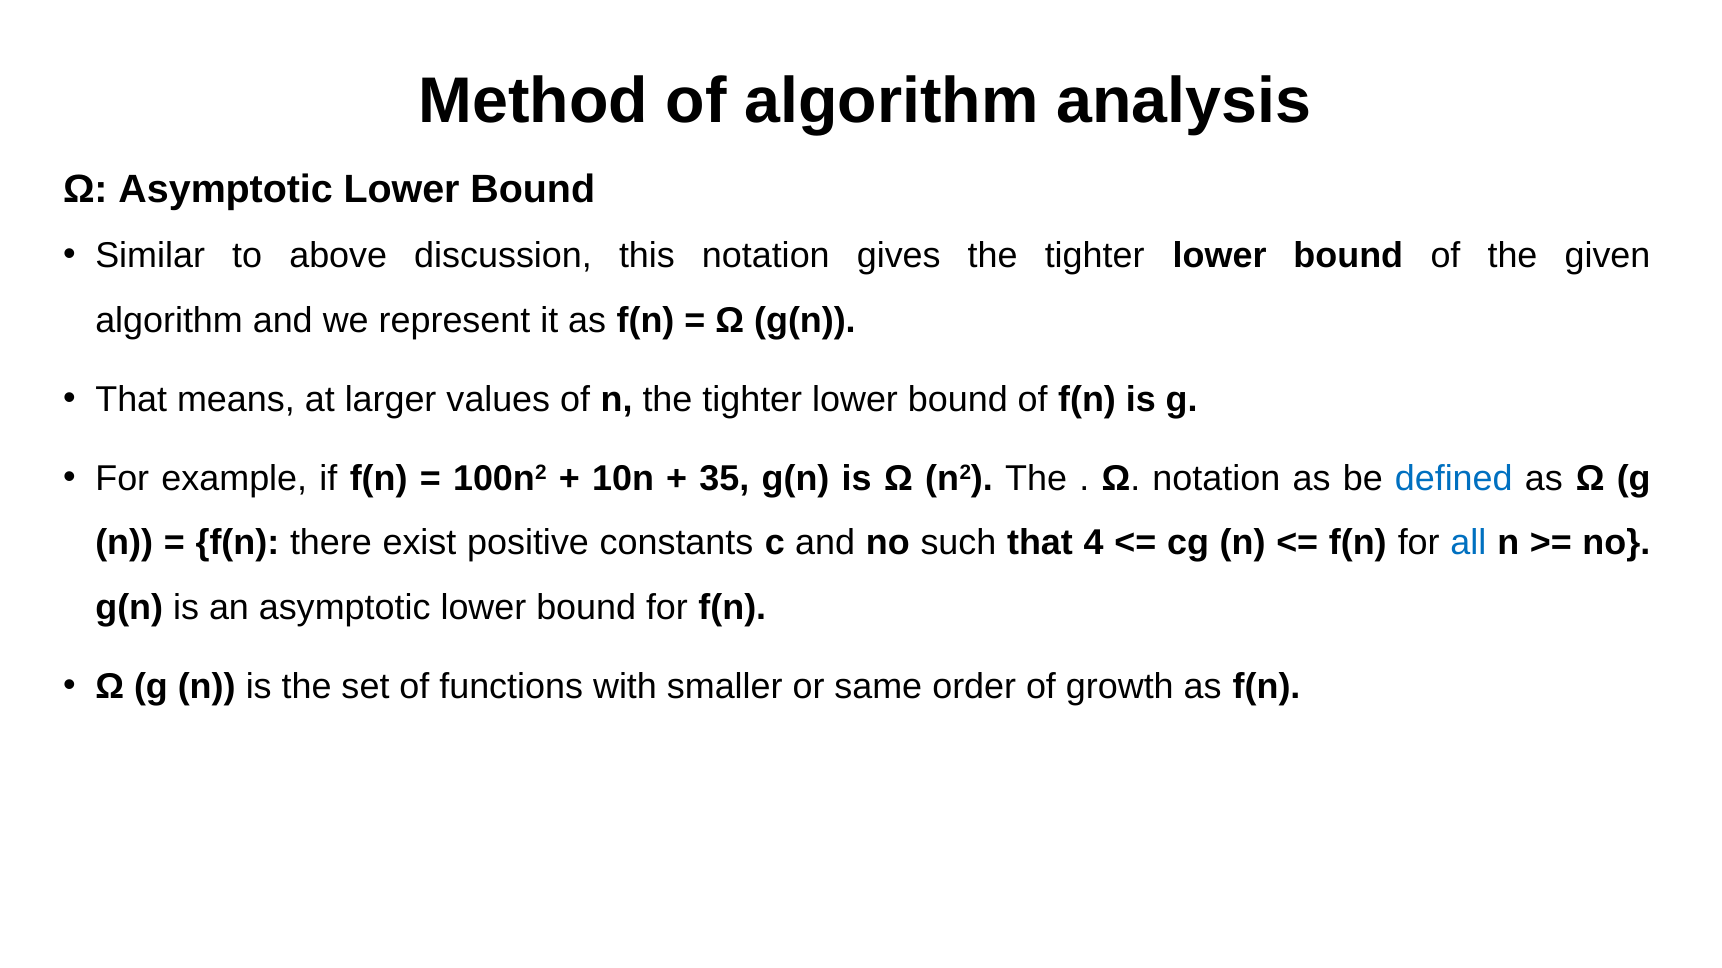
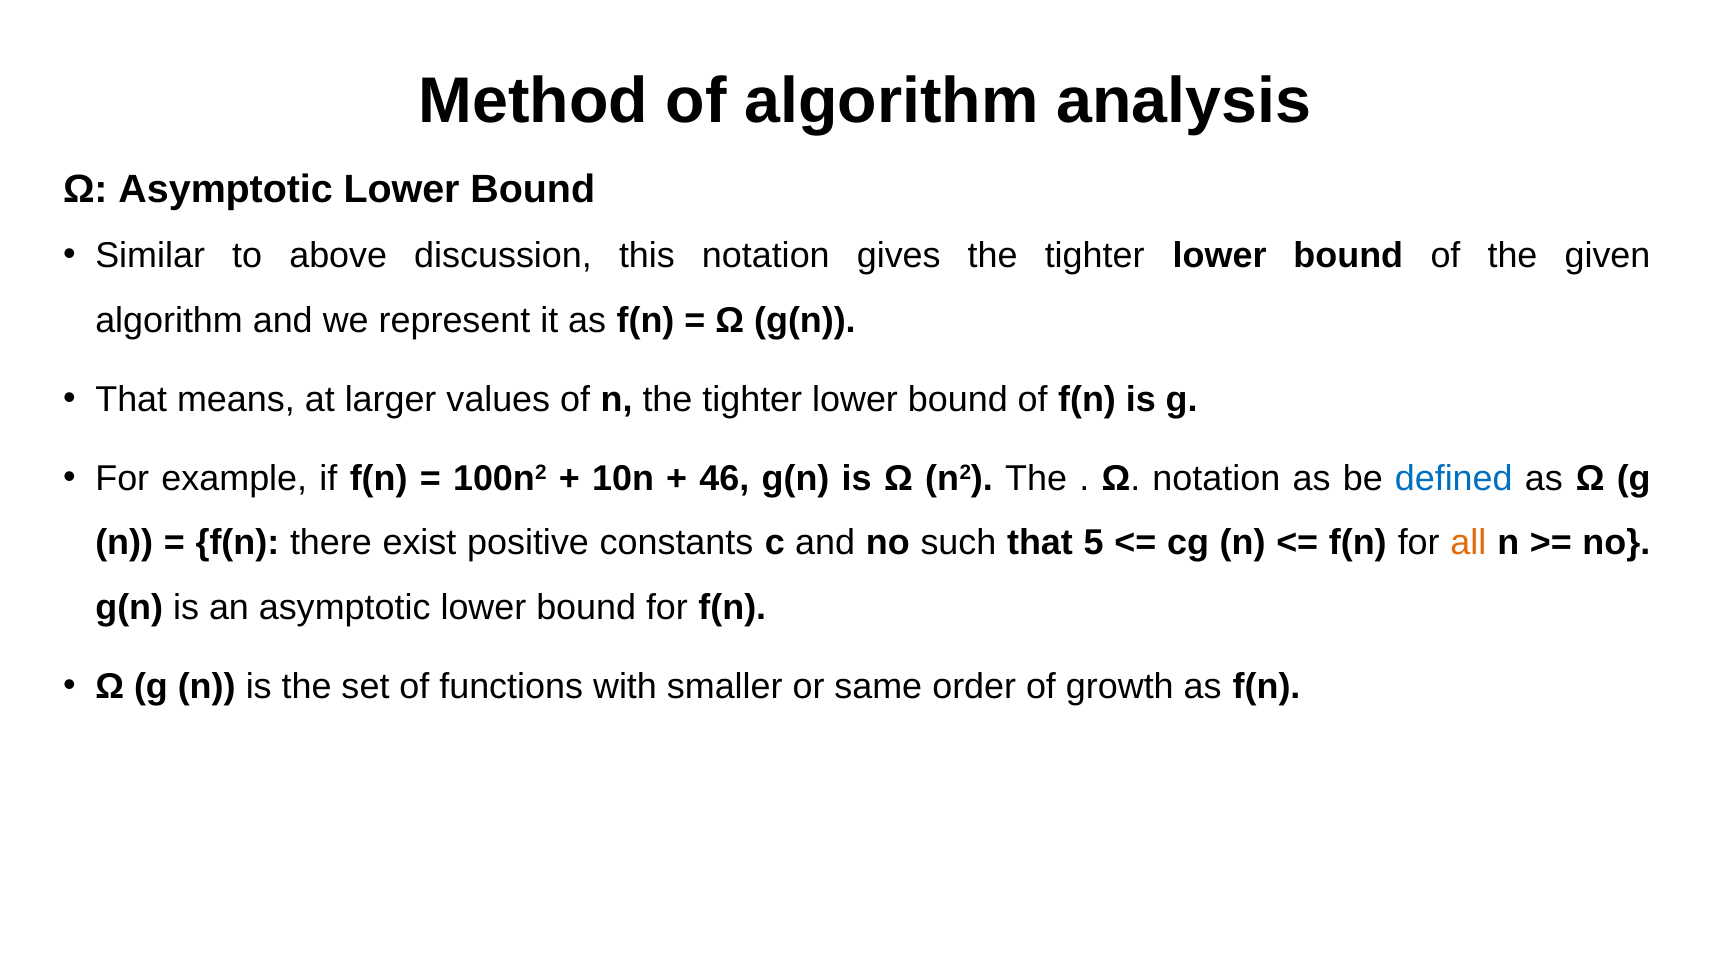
35: 35 -> 46
4: 4 -> 5
all colour: blue -> orange
